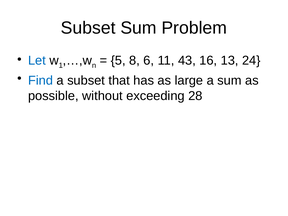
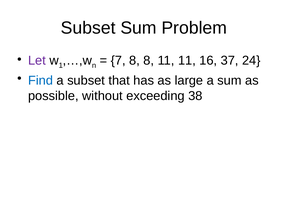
Let colour: blue -> purple
5: 5 -> 7
8 6: 6 -> 8
11 43: 43 -> 11
13: 13 -> 37
28: 28 -> 38
